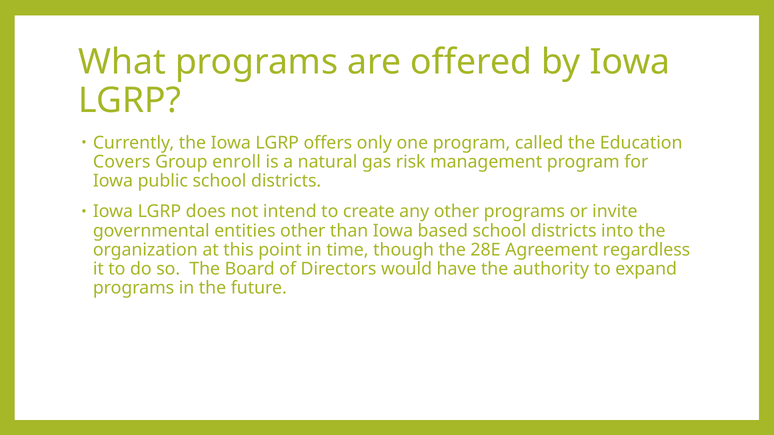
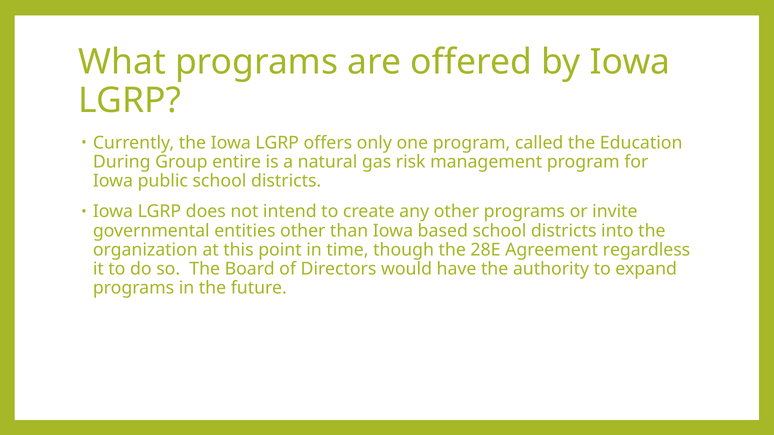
Covers: Covers -> During
enroll: enroll -> entire
